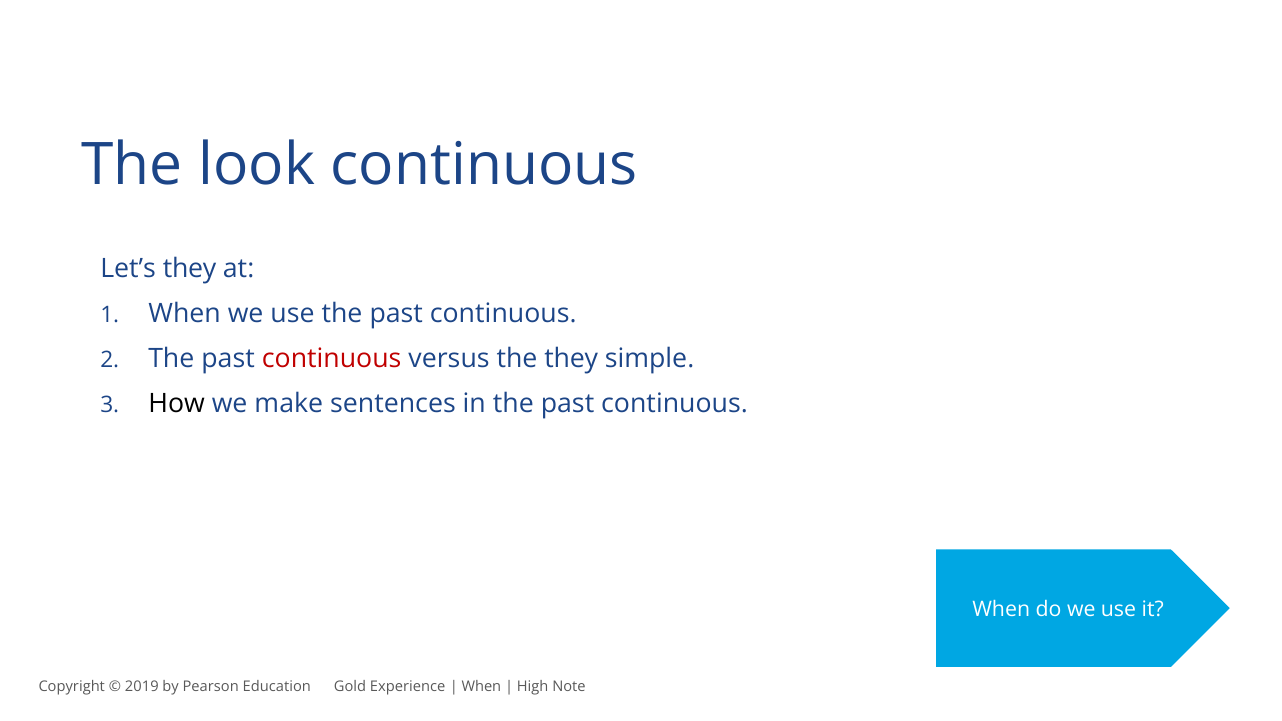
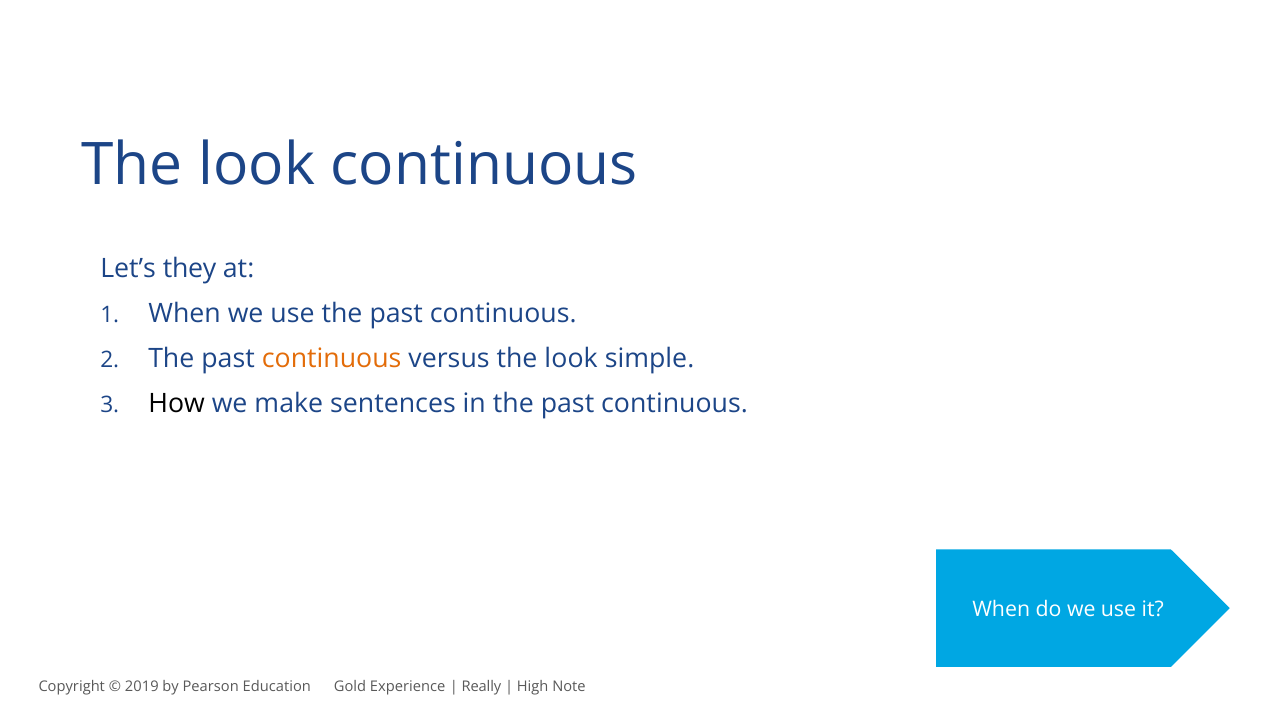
continuous at (332, 359) colour: red -> orange
versus the they: they -> look
When at (481, 687): When -> Really
